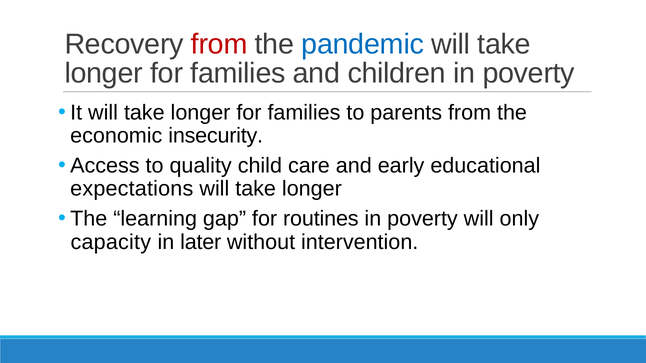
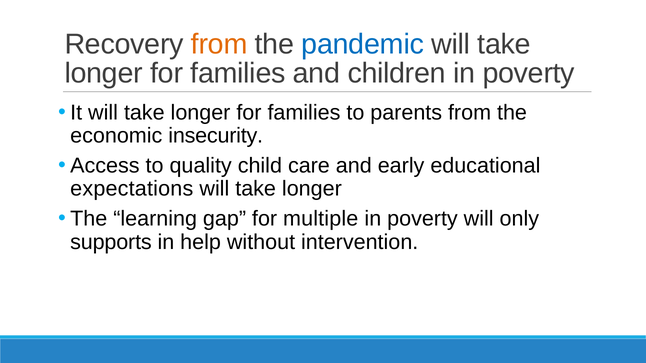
from at (219, 44) colour: red -> orange
routines: routines -> multiple
capacity: capacity -> supports
later: later -> help
